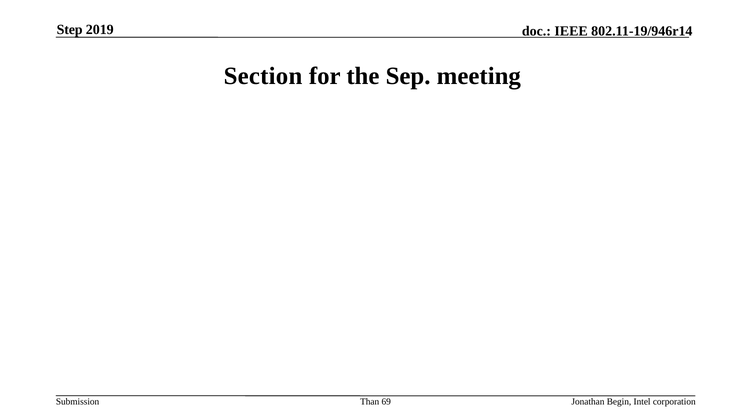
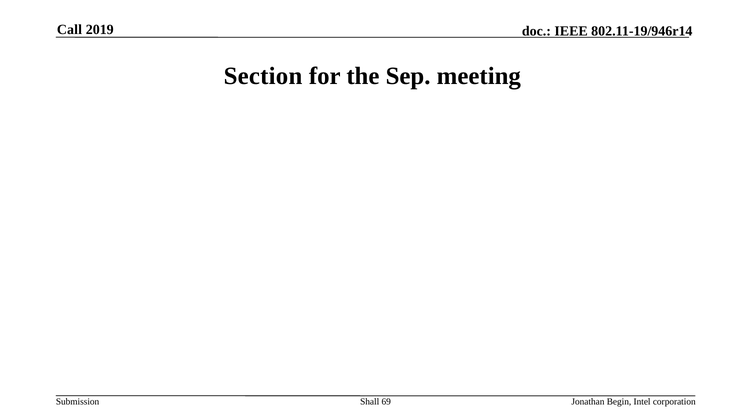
Step: Step -> Call
Than: Than -> Shall
